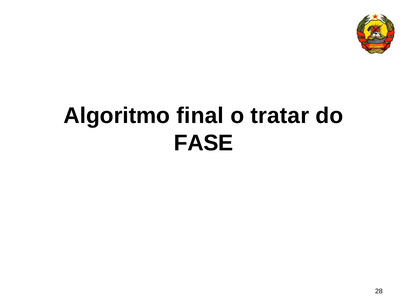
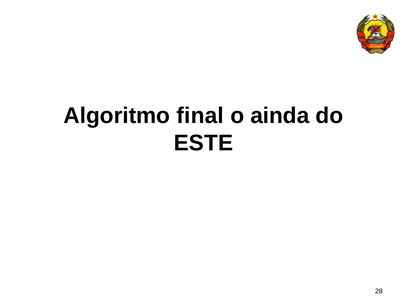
tratar: tratar -> ainda
FASE: FASE -> ESTE
